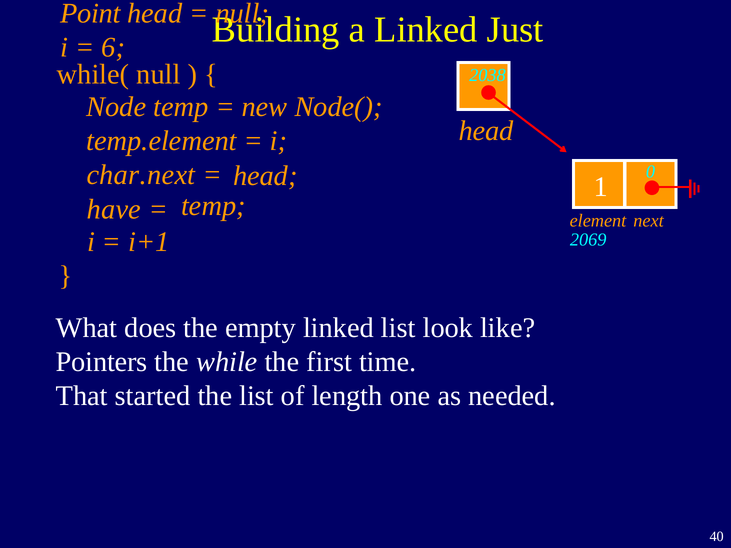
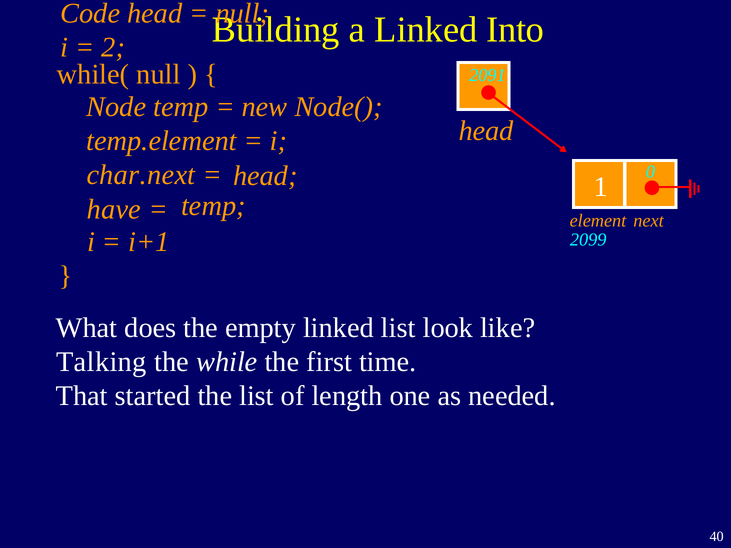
Point: Point -> Code
Just: Just -> Into
6: 6 -> 2
2038: 2038 -> 2091
2069: 2069 -> 2099
Pointers: Pointers -> Talking
